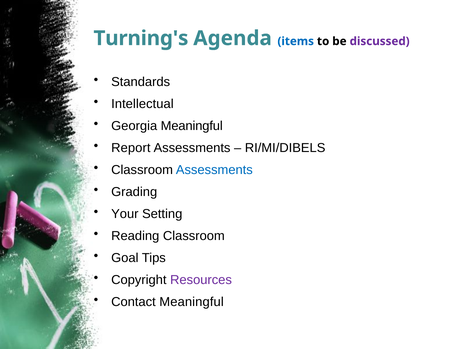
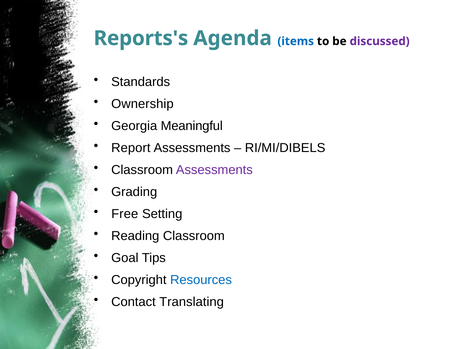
Turning's: Turning's -> Reports's
Intellectual: Intellectual -> Ownership
Assessments at (214, 170) colour: blue -> purple
Your: Your -> Free
Resources colour: purple -> blue
Contact Meaningful: Meaningful -> Translating
